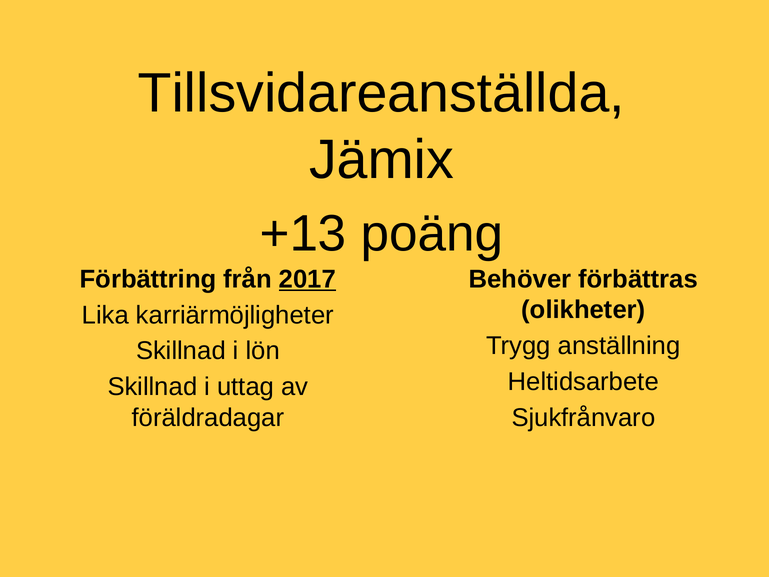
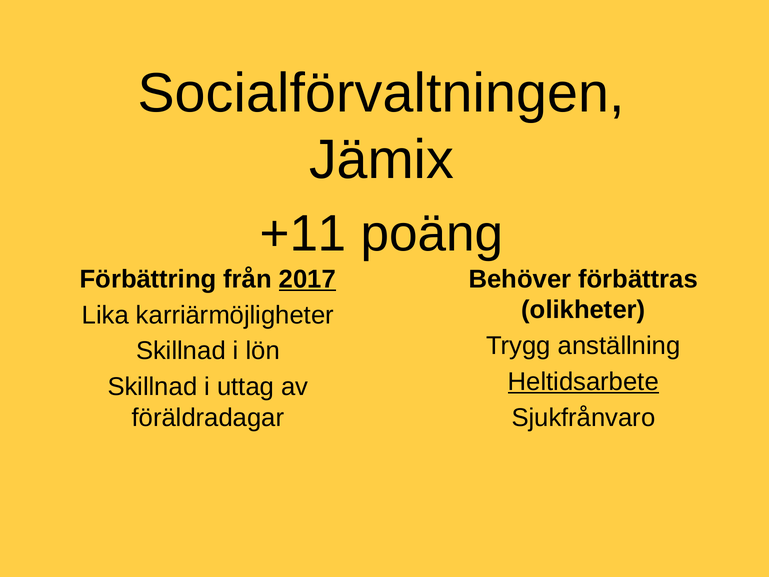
Tillsvidareanställda: Tillsvidareanställda -> Socialförvaltningen
+13: +13 -> +11
Heltidsarbete underline: none -> present
